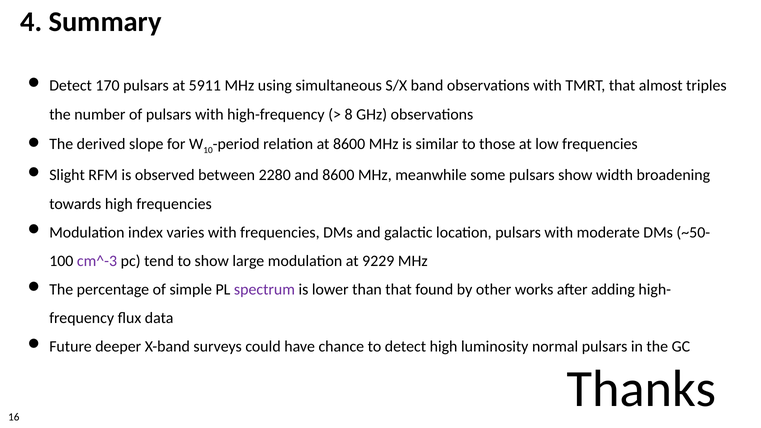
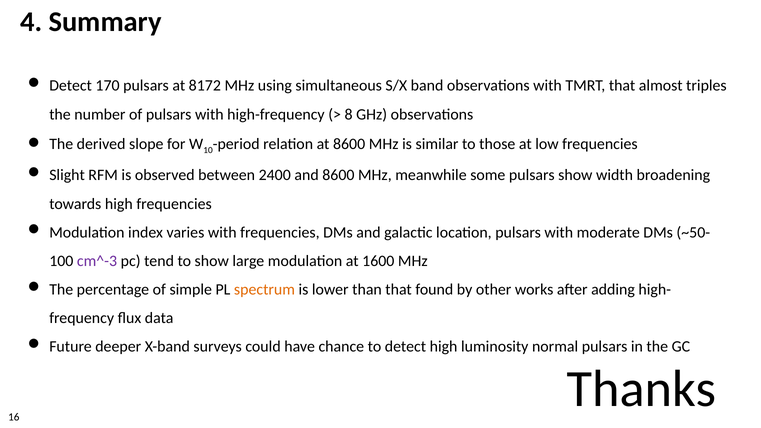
5911: 5911 -> 8172
2280: 2280 -> 2400
9229: 9229 -> 1600
spectrum colour: purple -> orange
